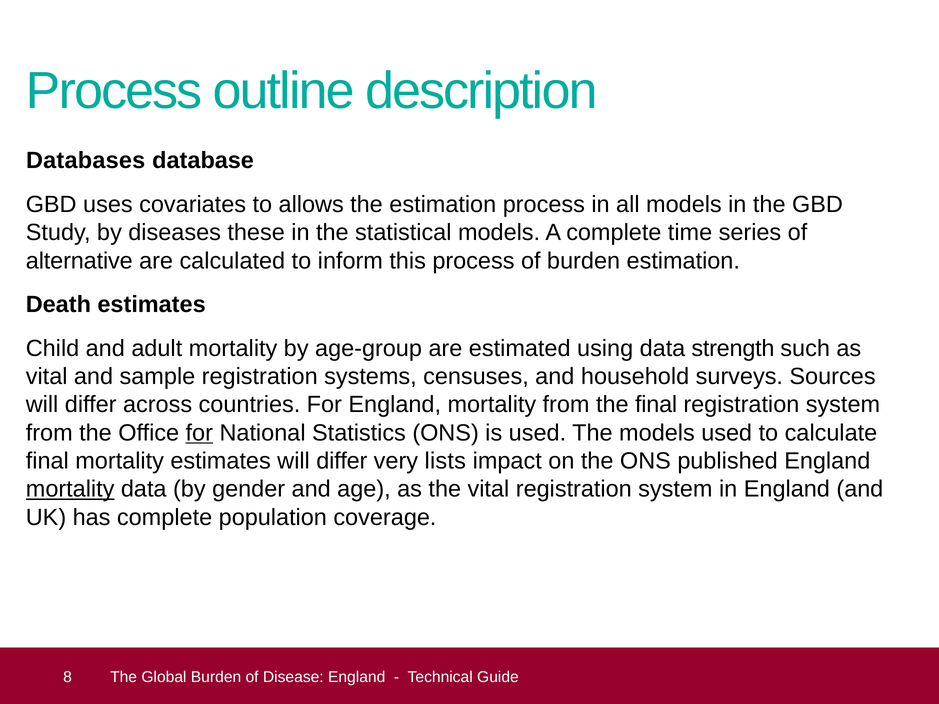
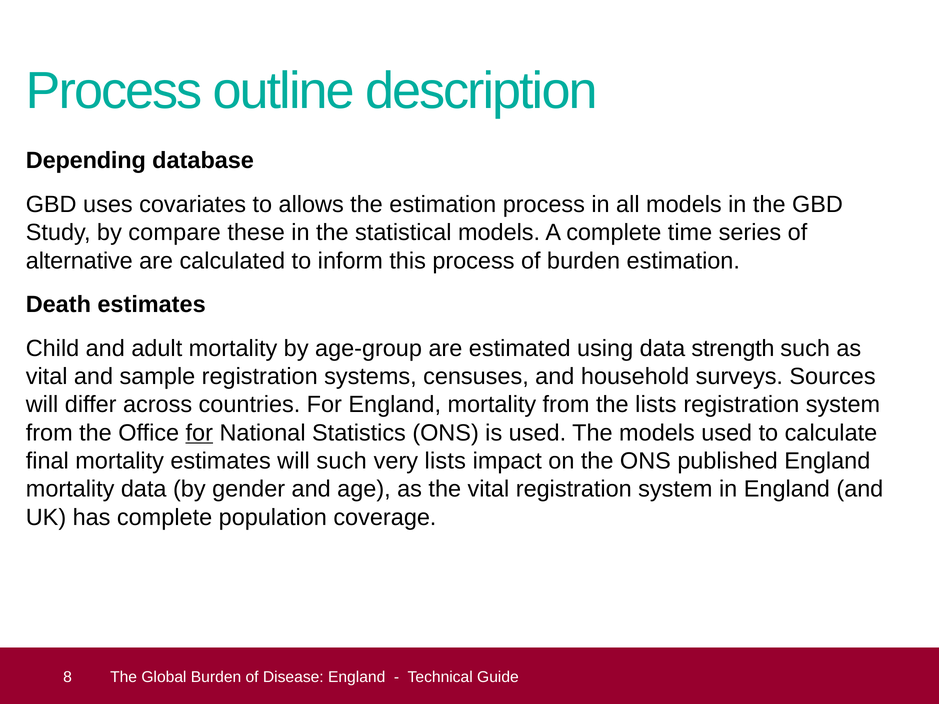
Databases: Databases -> Depending
diseases: diseases -> compare
the final: final -> lists
estimates will differ: differ -> such
mortality at (70, 489) underline: present -> none
